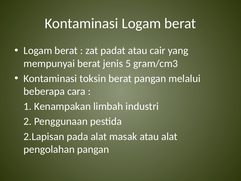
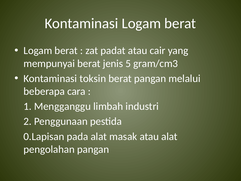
Kenampakan: Kenampakan -> Mengganggu
2.Lapisan: 2.Lapisan -> 0.Lapisan
